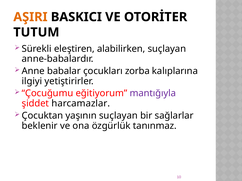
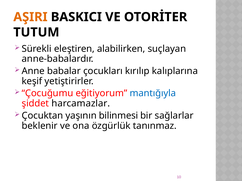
zorba: zorba -> kırılıp
ilgiyi: ilgiyi -> keşif
mantığıyla colour: purple -> blue
yaşının suçlayan: suçlayan -> bilinmesi
